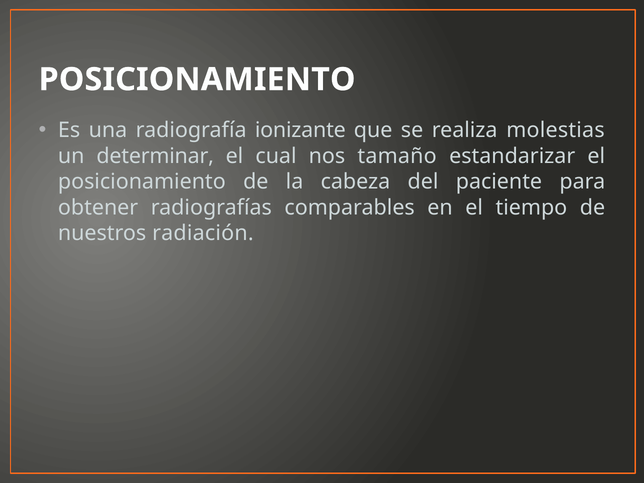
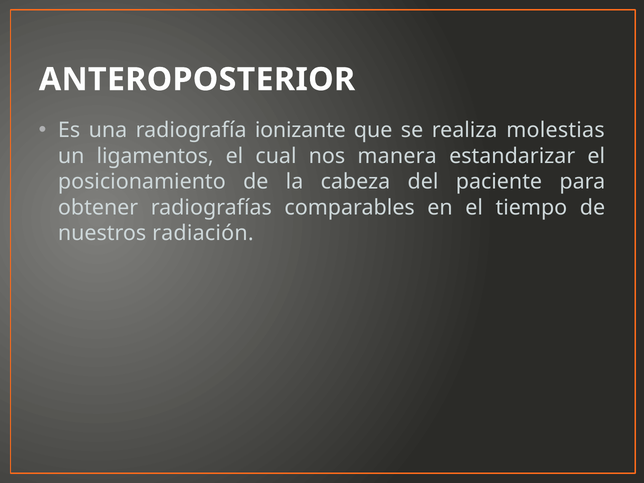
POSICIONAMIENTO at (197, 80): POSICIONAMIENTO -> ANTEROPOSTERIOR
determinar: determinar -> ligamentos
tamaño: tamaño -> manera
